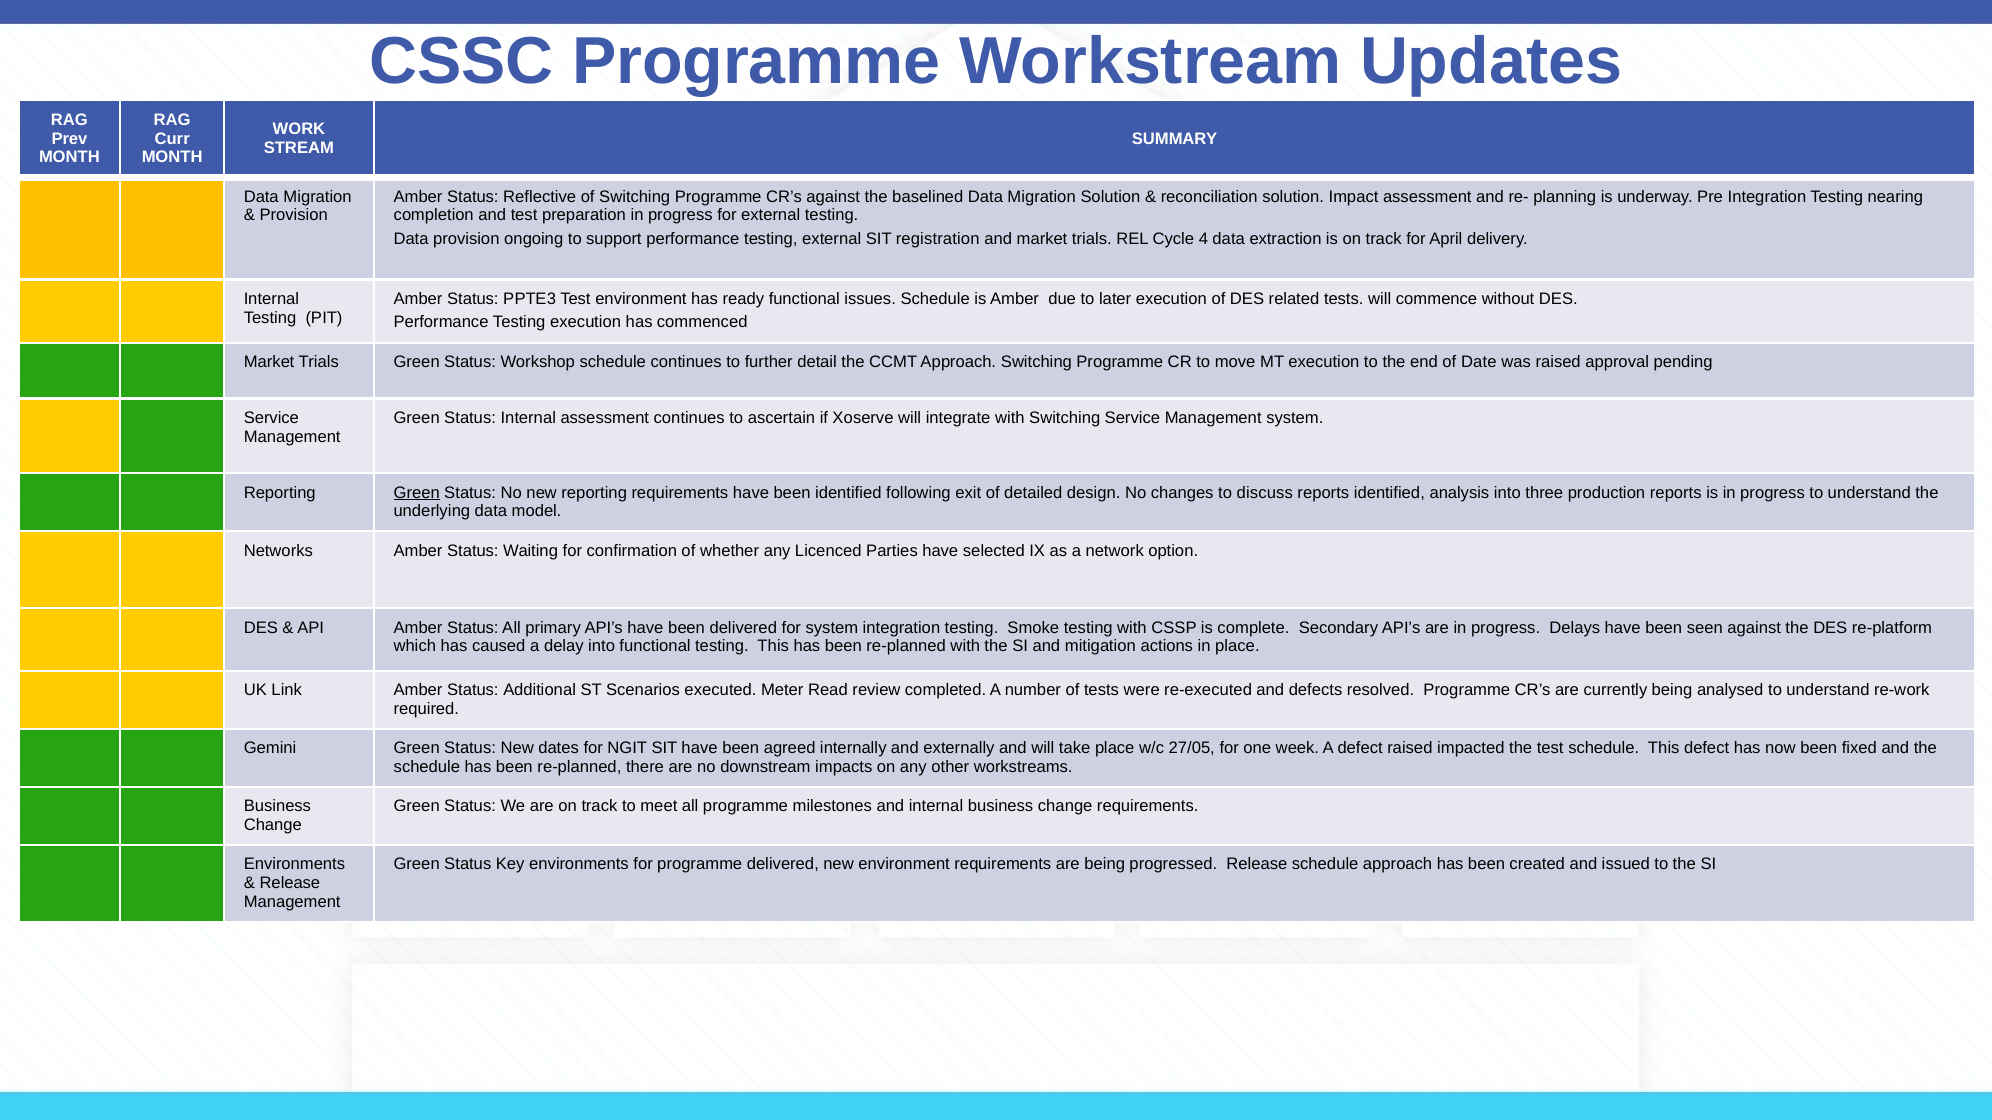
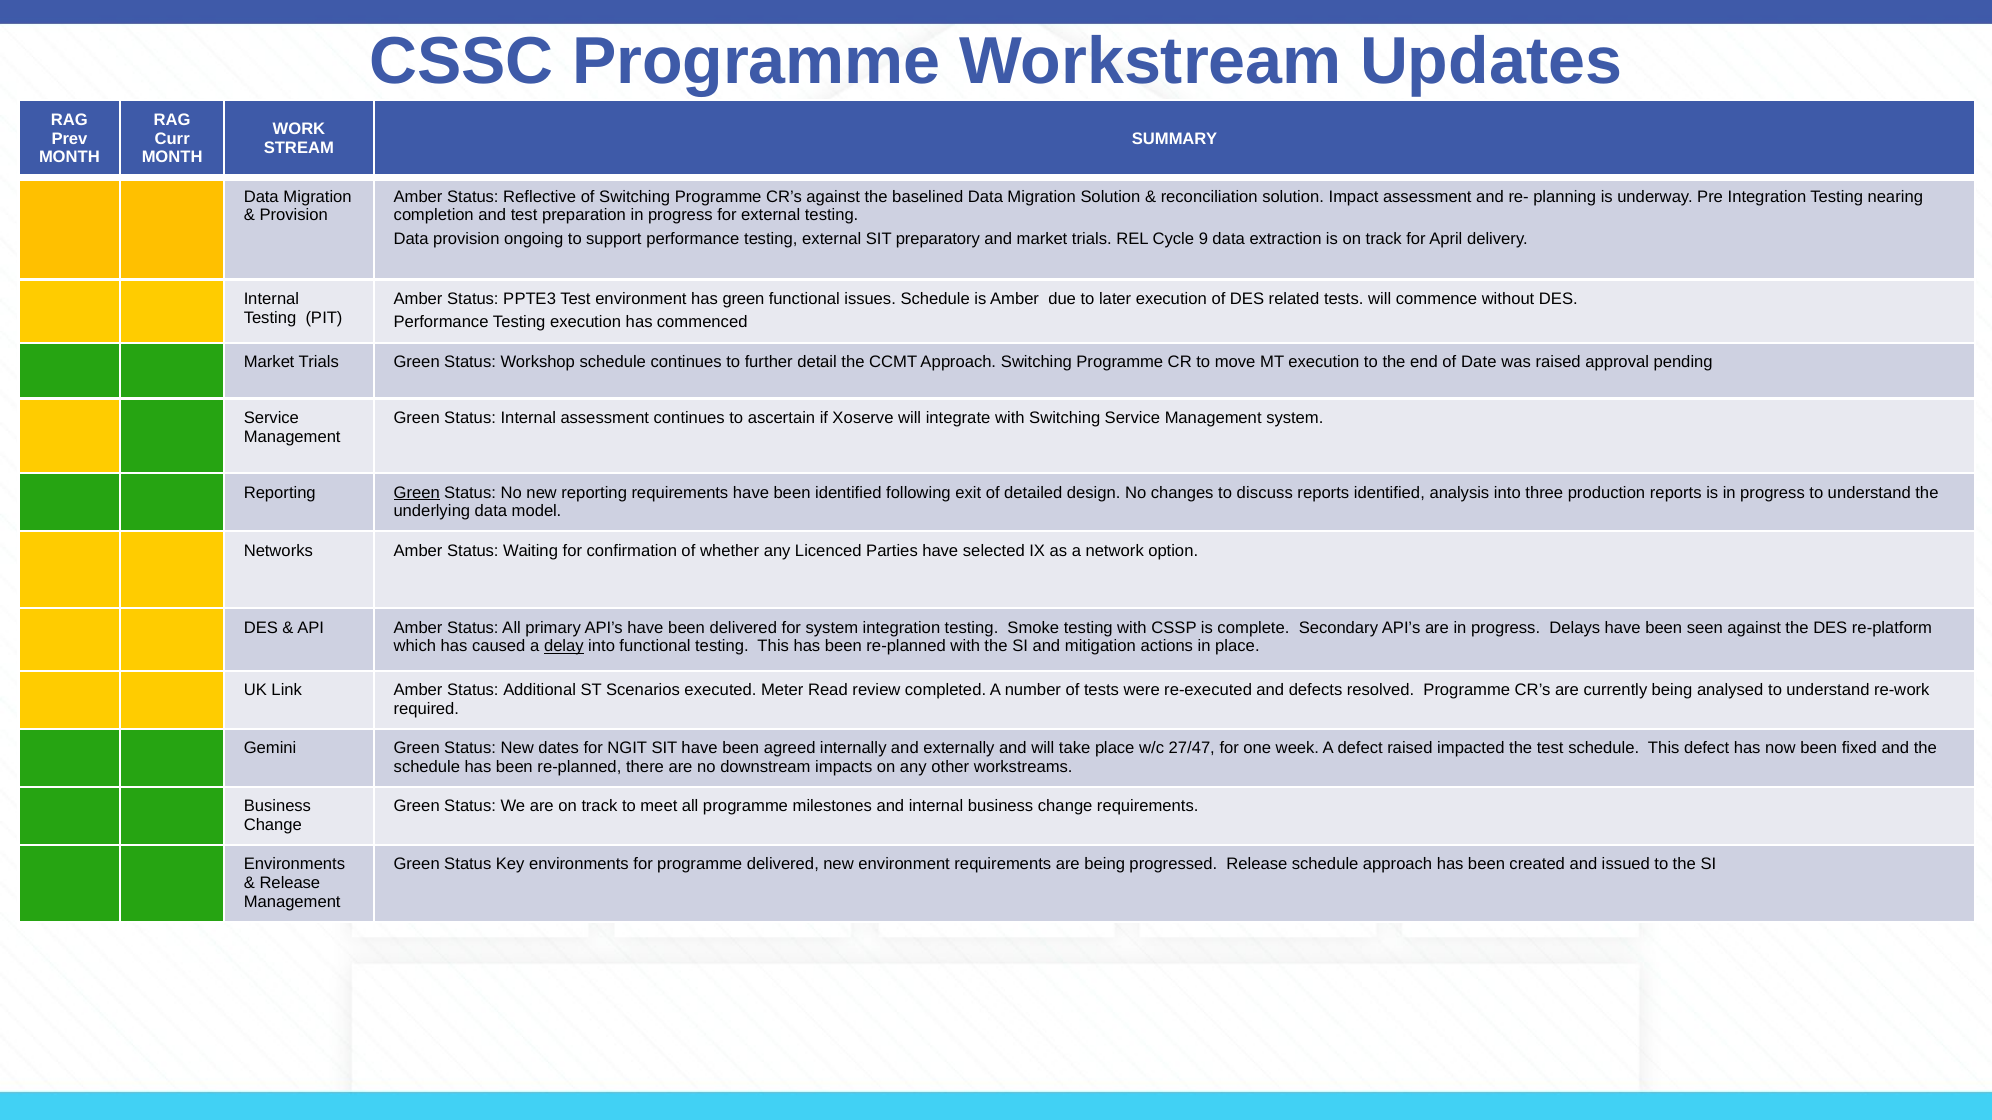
registration: registration -> preparatory
4: 4 -> 9
has ready: ready -> green
delay underline: none -> present
27/05: 27/05 -> 27/47
